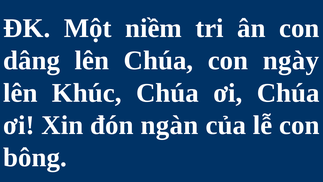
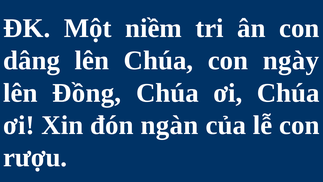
Khúc: Khúc -> Đồng
bông: bông -> rượu
